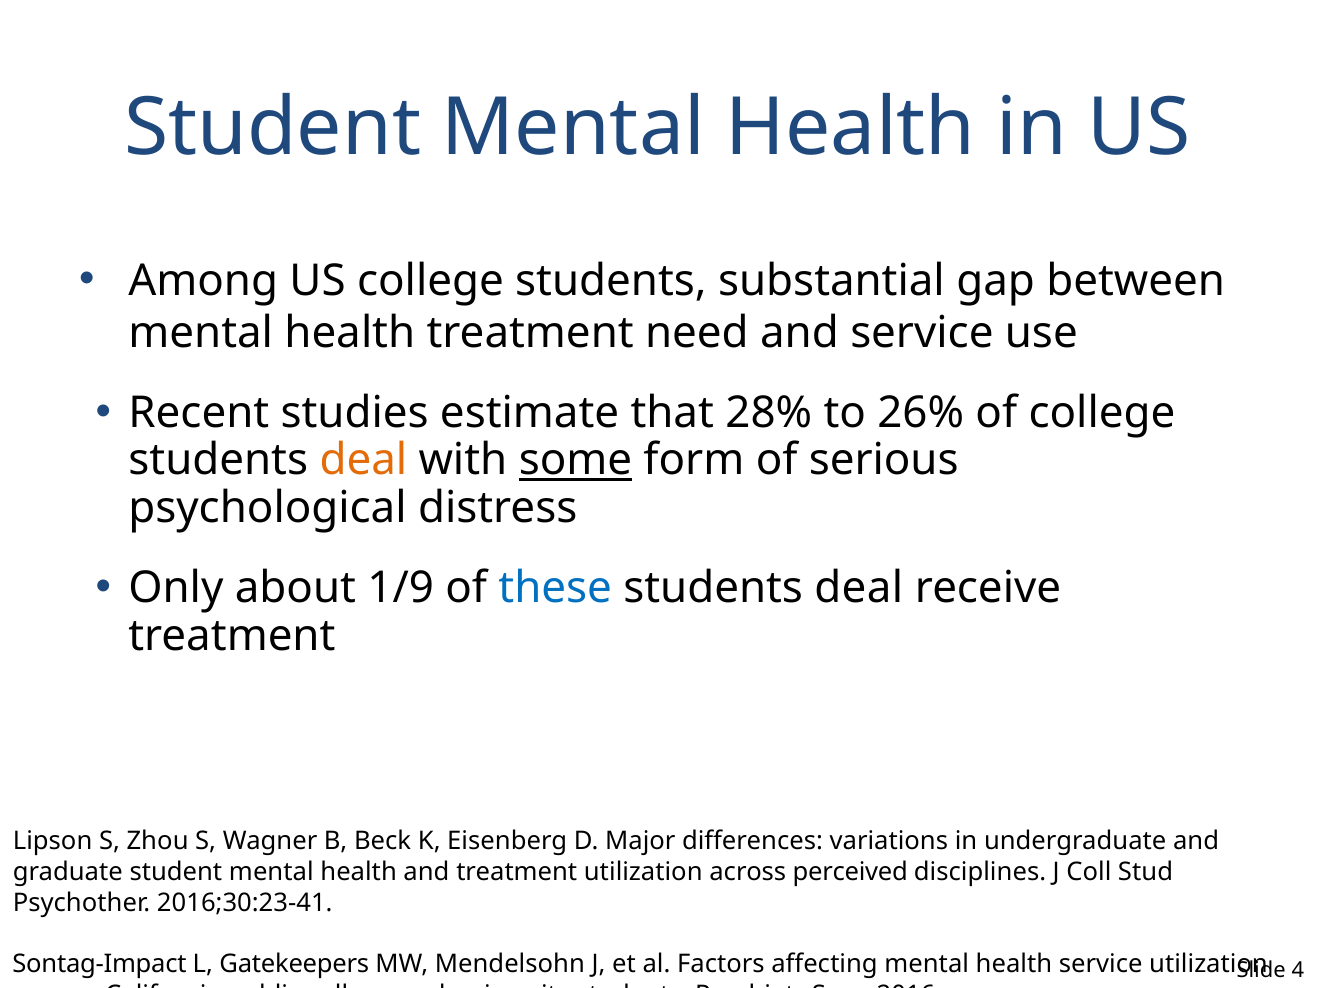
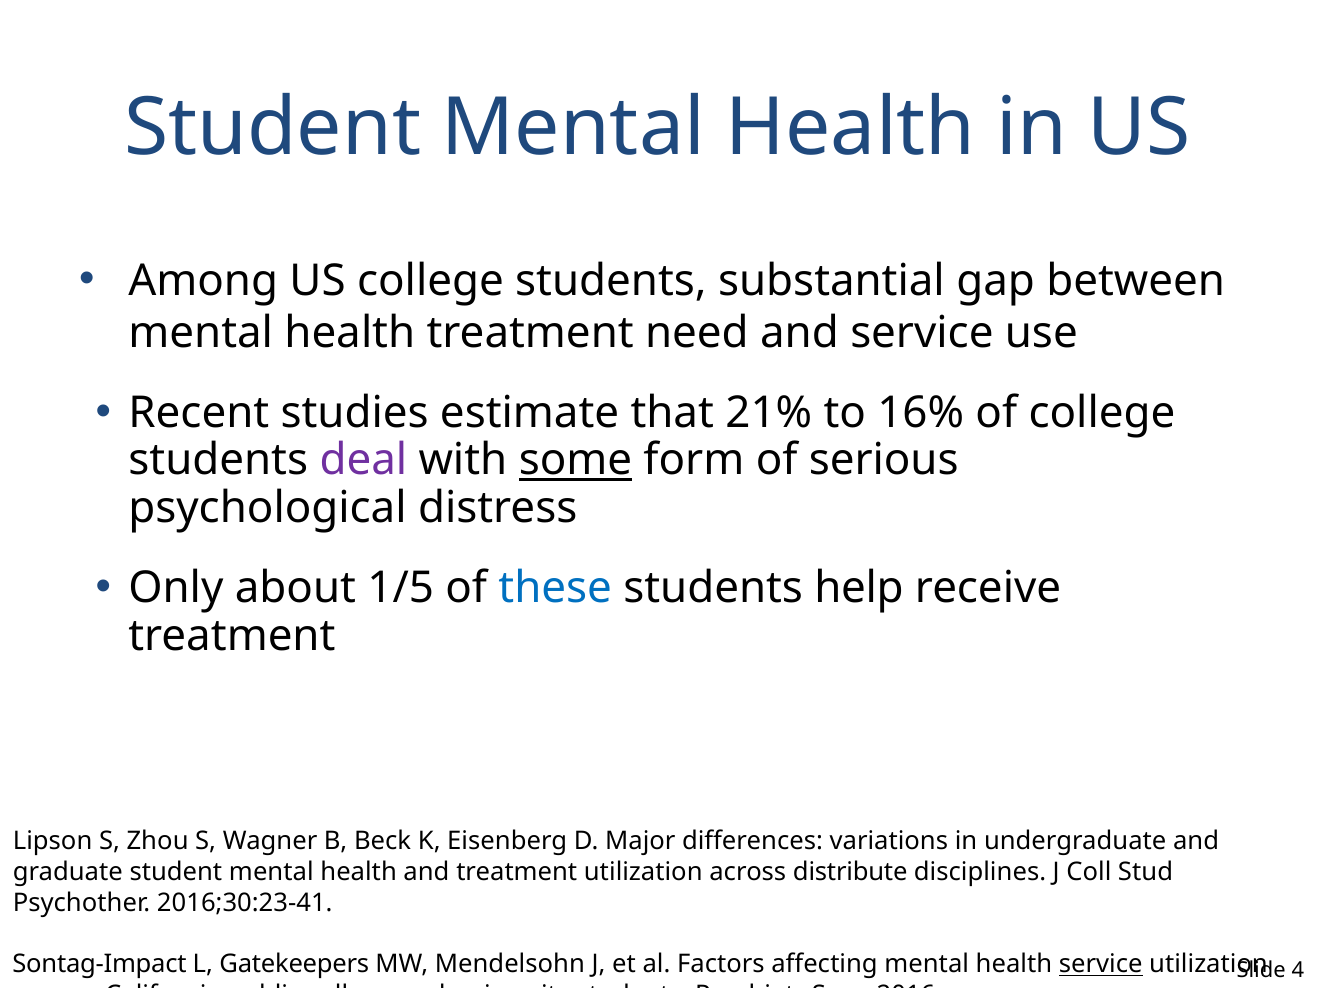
28%: 28% -> 21%
26%: 26% -> 16%
deal at (363, 460) colour: orange -> purple
1/9: 1/9 -> 1/5
deal at (859, 588): deal -> help
perceived: perceived -> distribute
service at (1101, 964) underline: none -> present
